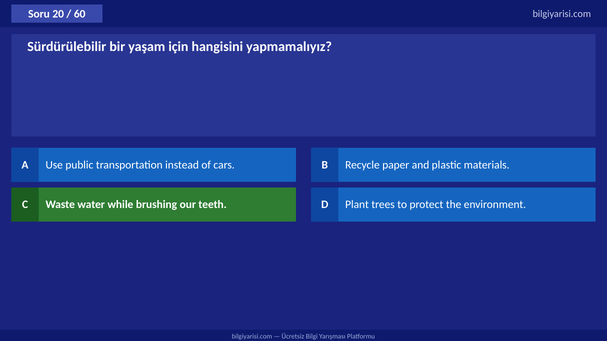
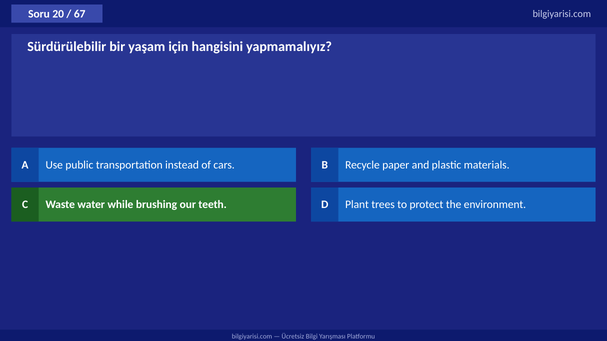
60: 60 -> 67
